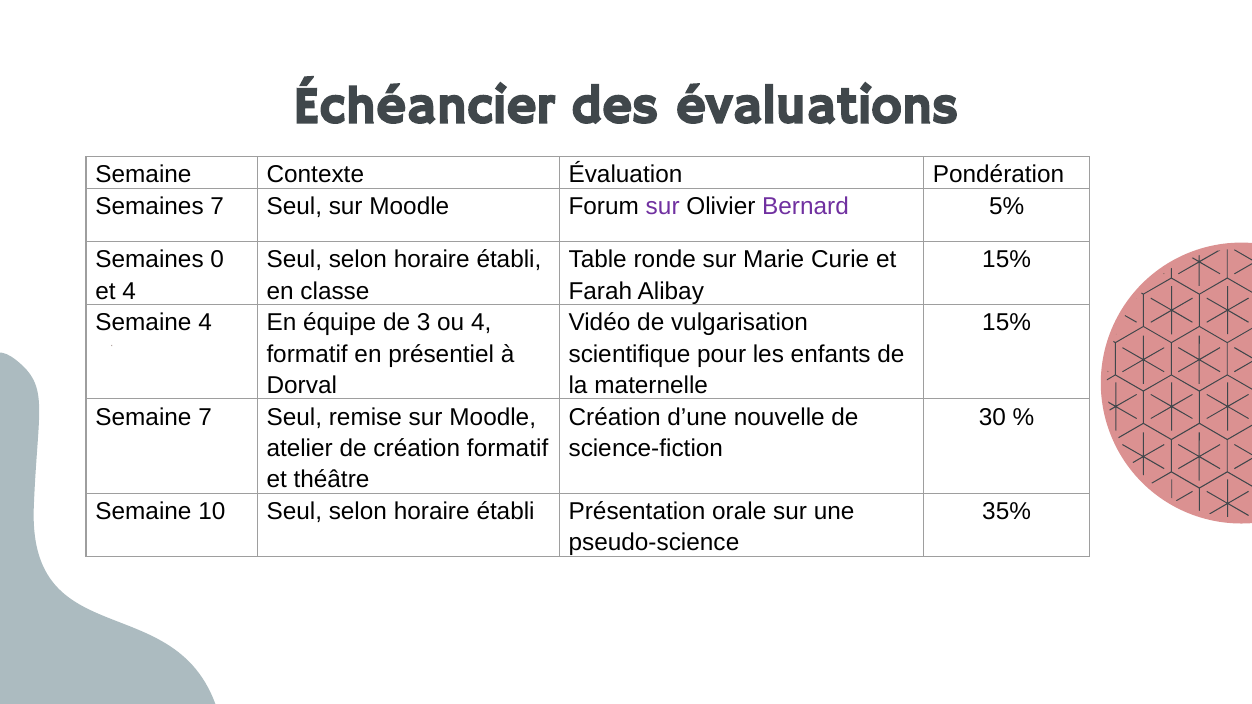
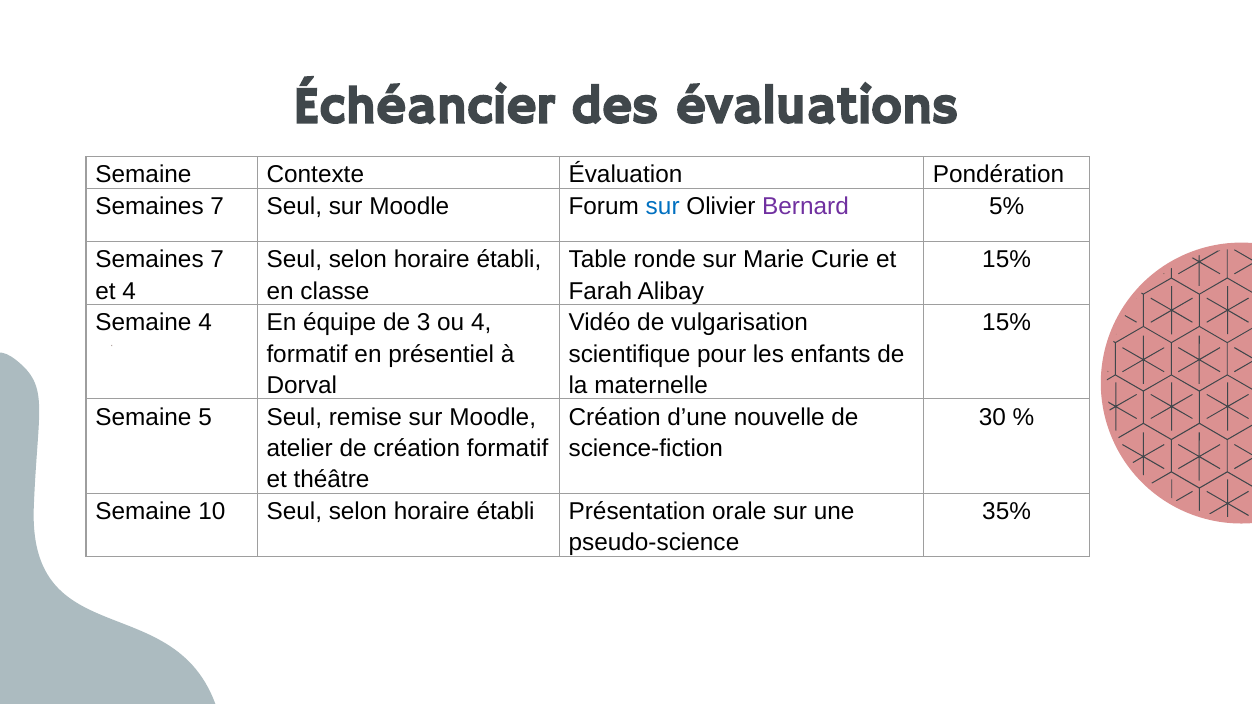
sur at (663, 206) colour: purple -> blue
0 at (217, 260): 0 -> 7
Semaine 7: 7 -> 5
